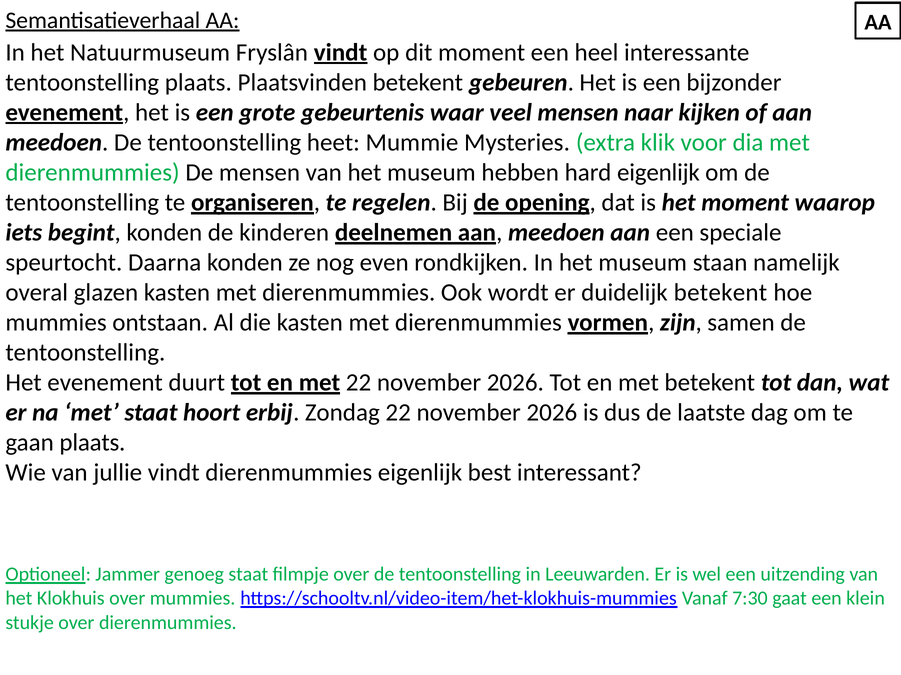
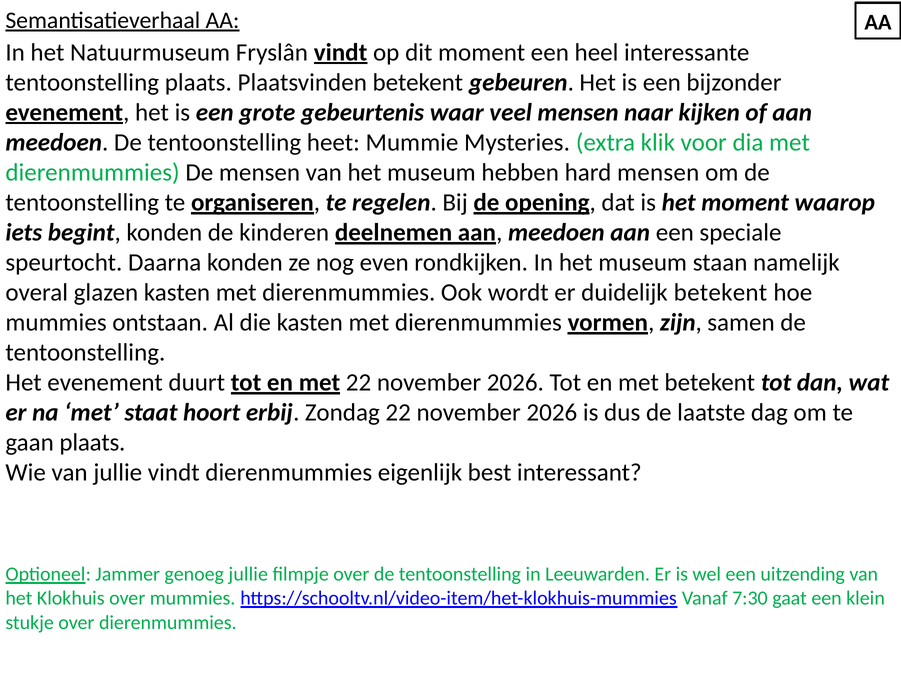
hard eigenlijk: eigenlijk -> mensen
genoeg staat: staat -> jullie
